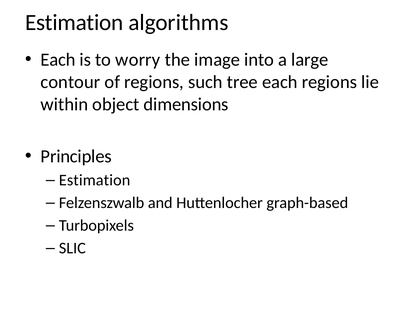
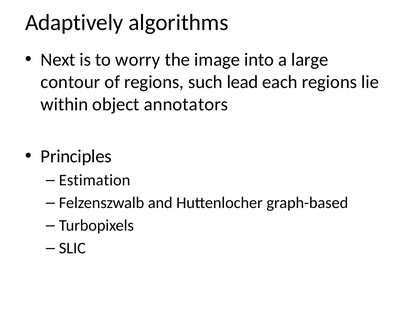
Estimation at (74, 22): Estimation -> Adaptively
Each at (58, 60): Each -> Next
tree: tree -> lead
dimensions: dimensions -> annotators
